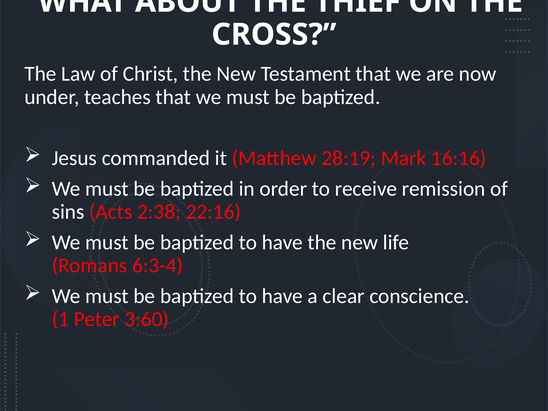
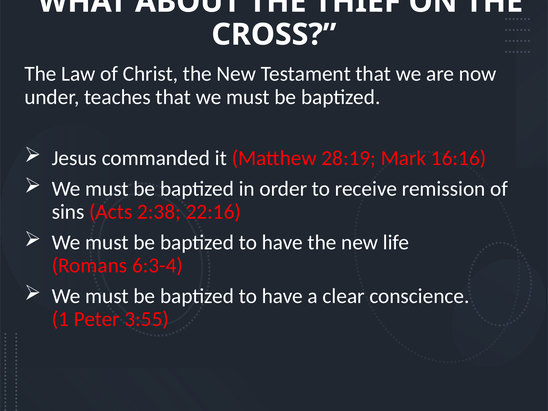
3:60: 3:60 -> 3:55
